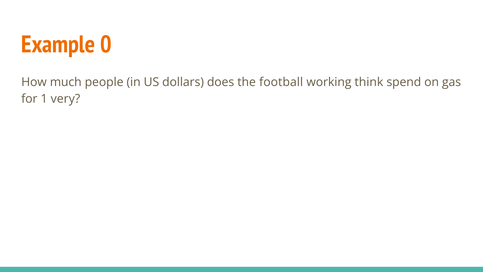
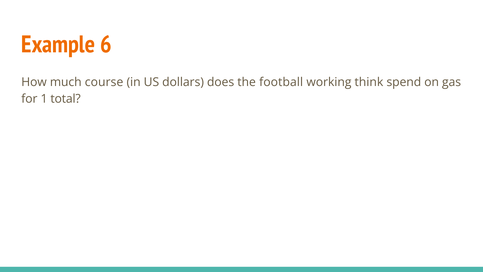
0: 0 -> 6
people: people -> course
very: very -> total
